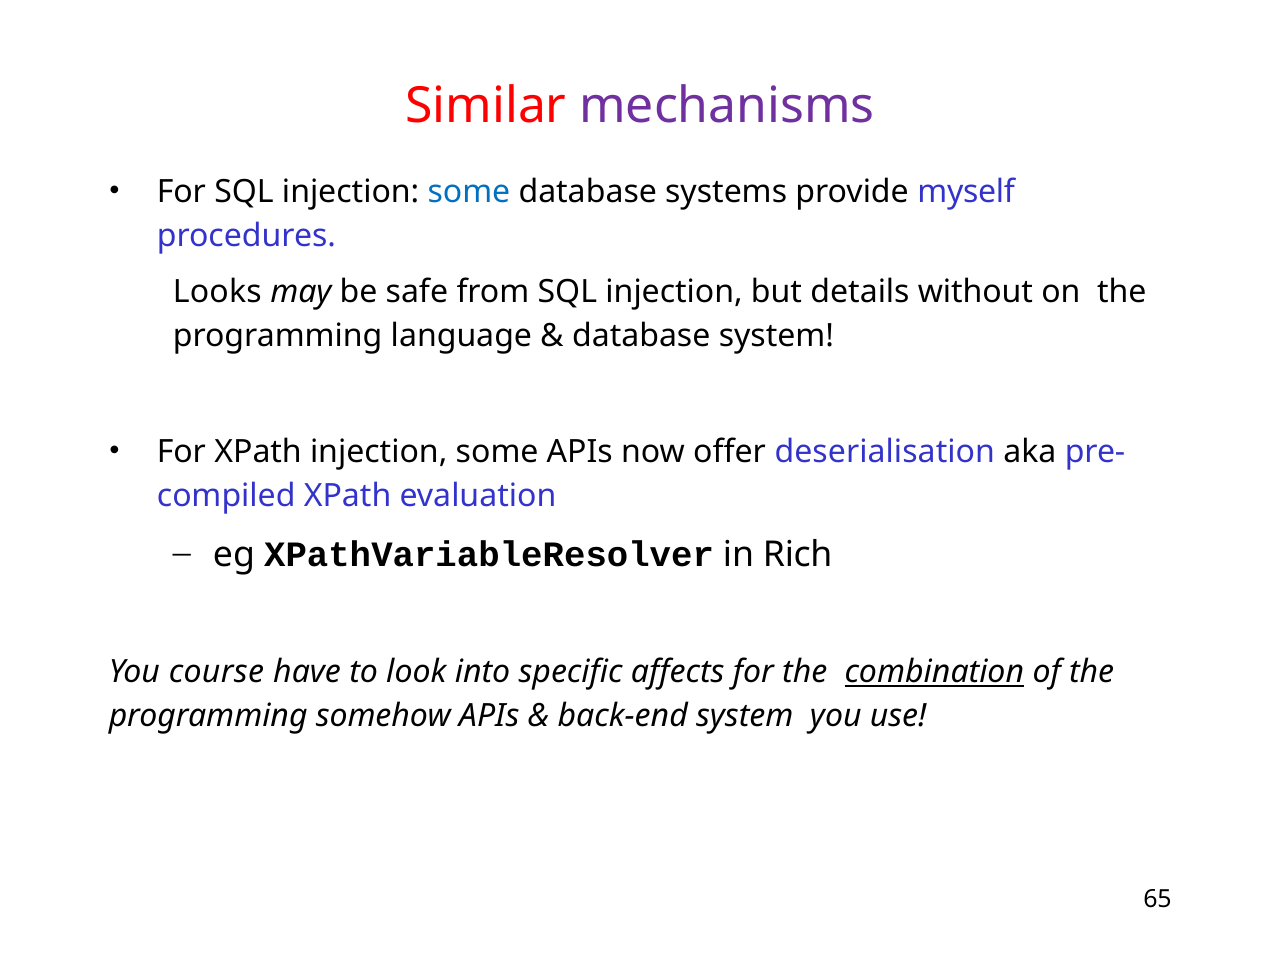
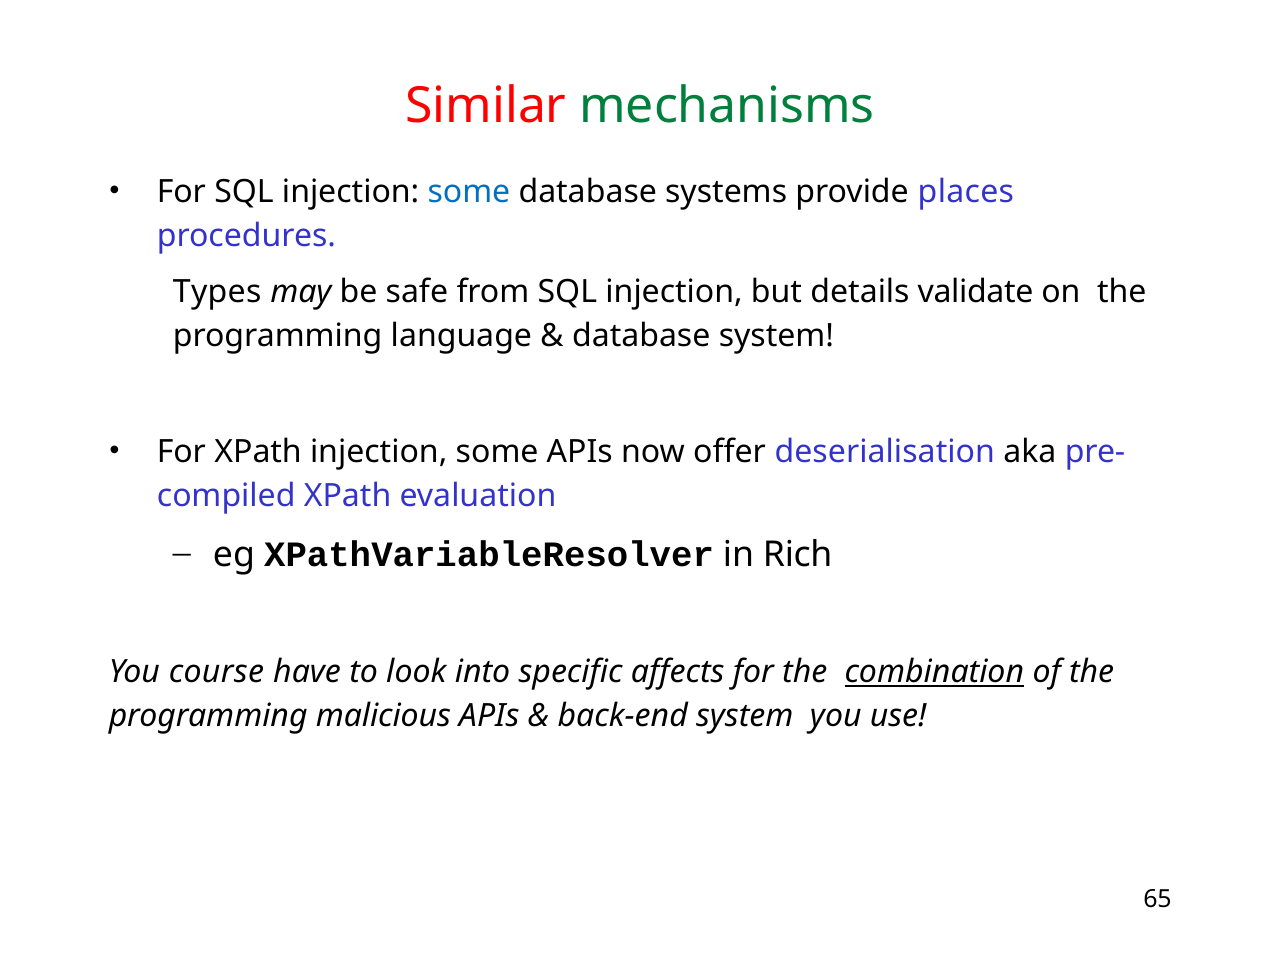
mechanisms colour: purple -> green
myself: myself -> places
Looks: Looks -> Types
without: without -> validate
somehow: somehow -> malicious
